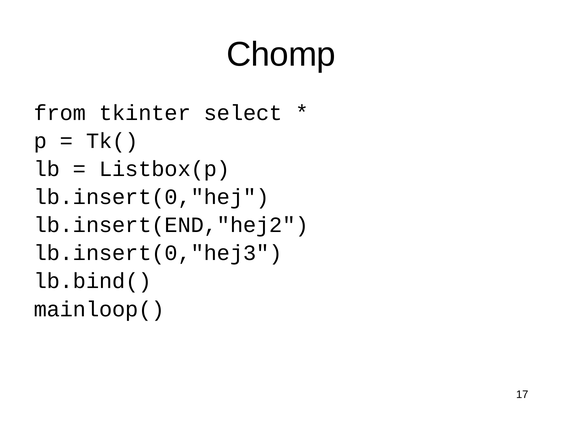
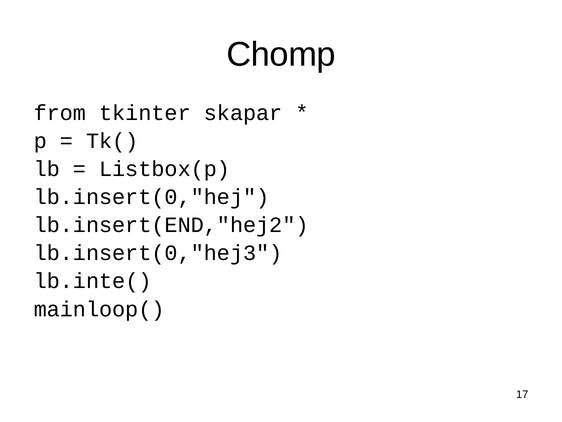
select: select -> skapar
lb.bind(: lb.bind( -> lb.inte(
